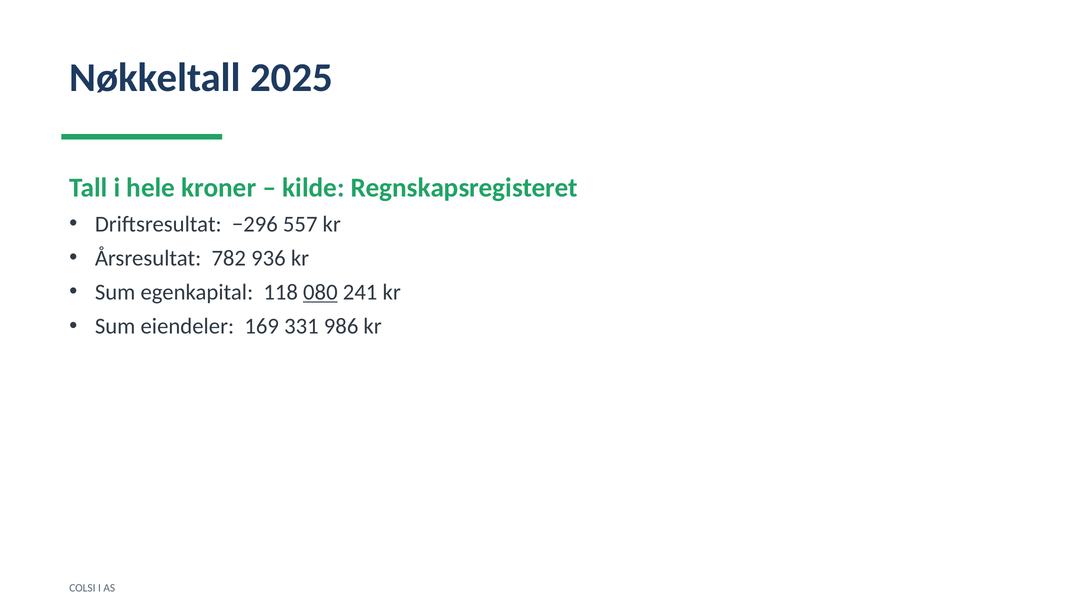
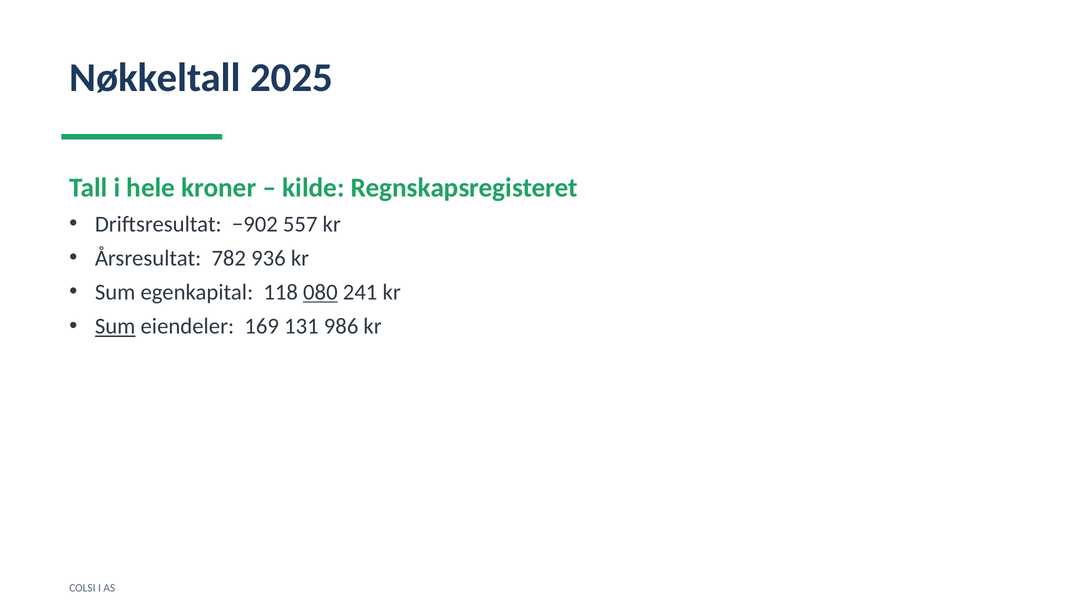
−296: −296 -> −902
Sum at (115, 326) underline: none -> present
331: 331 -> 131
